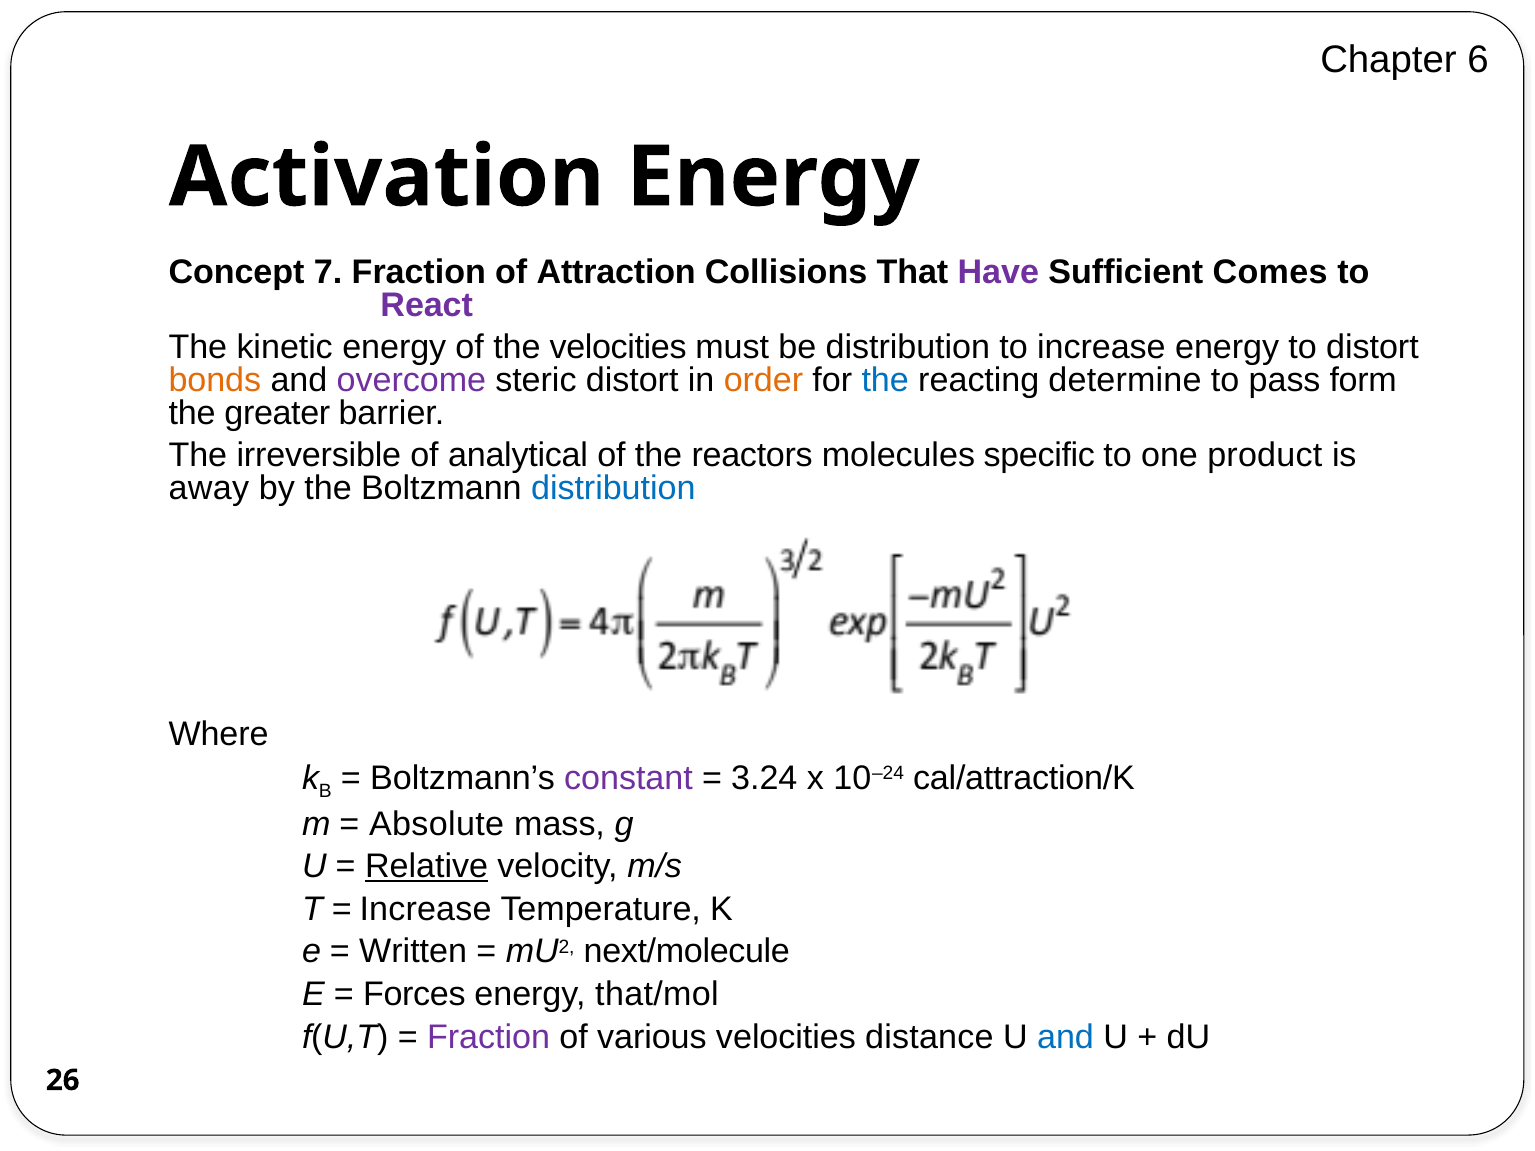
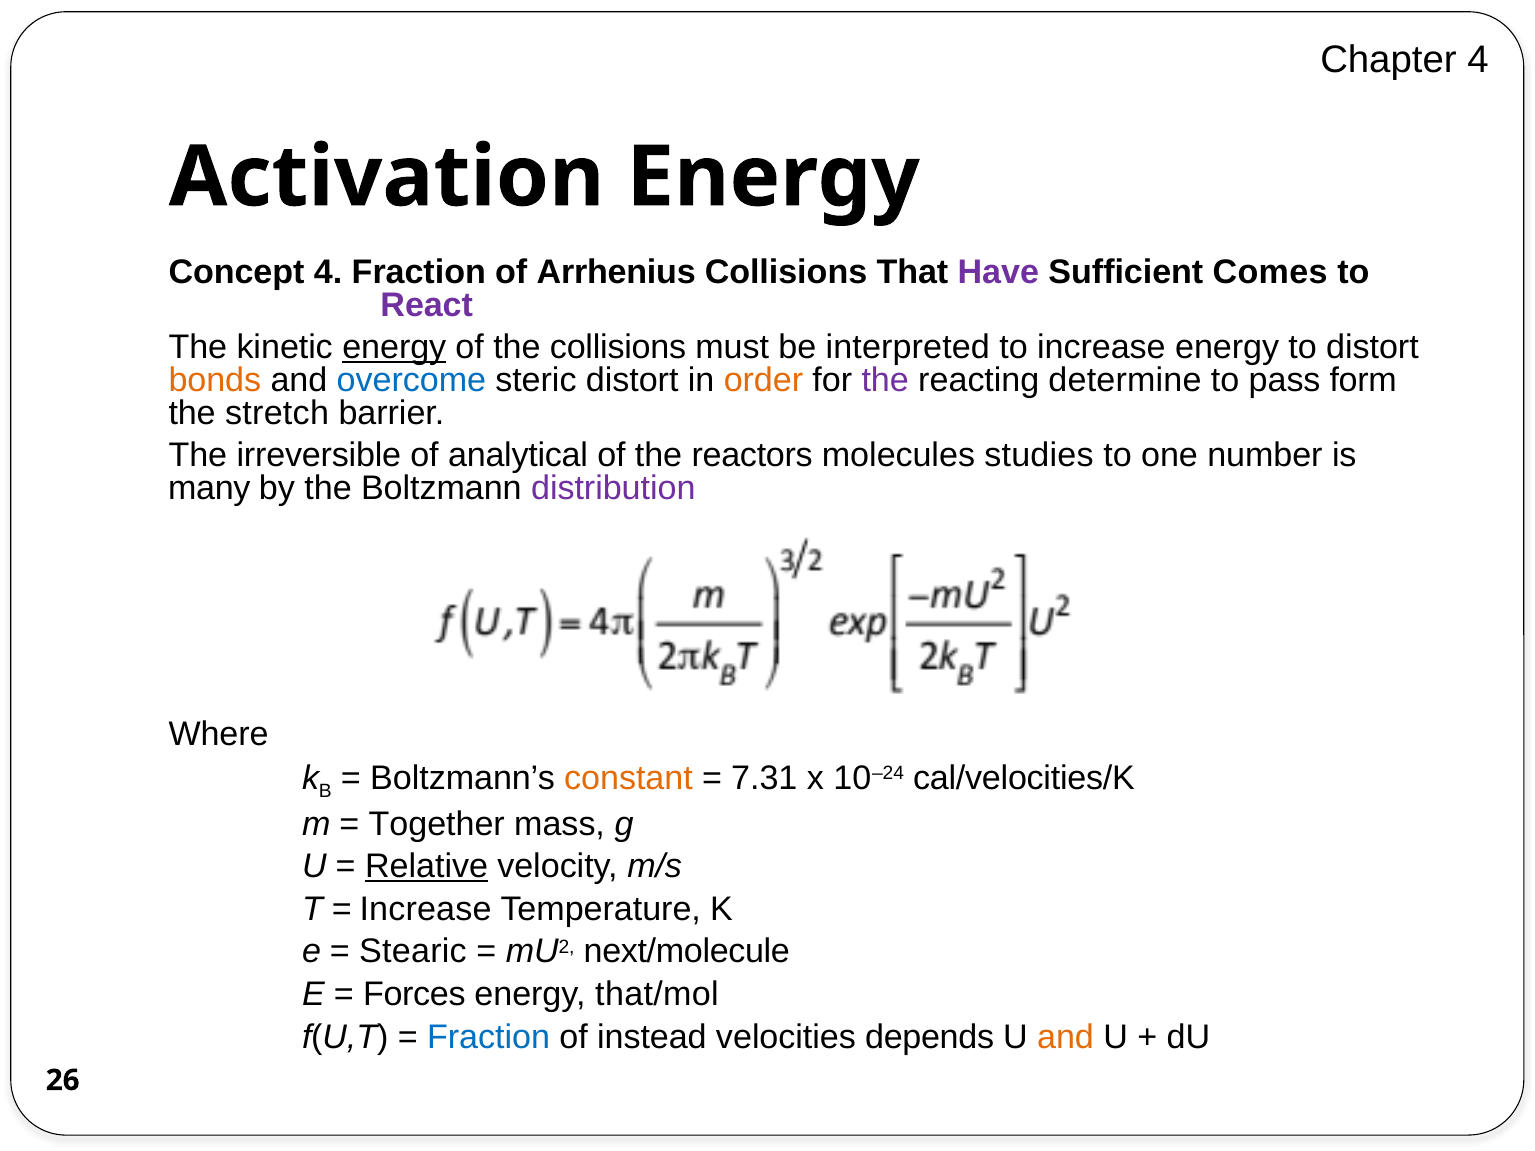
Chapter 6: 6 -> 4
Concept 7: 7 -> 4
Attraction: Attraction -> Arrhenius
energy at (394, 348) underline: none -> present
the velocities: velocities -> collisions
be distribution: distribution -> interpreted
overcome colour: purple -> blue
the at (885, 380) colour: blue -> purple
greater: greater -> stretch
specific: specific -> studies
product: product -> number
away: away -> many
distribution at (613, 488) colour: blue -> purple
constant colour: purple -> orange
3.24: 3.24 -> 7.31
cal/attraction/K: cal/attraction/K -> cal/velocities/K
Absolute: Absolute -> Together
Written: Written -> Stearic
Fraction at (489, 1037) colour: purple -> blue
various: various -> instead
distance: distance -> depends
and at (1066, 1037) colour: blue -> orange
